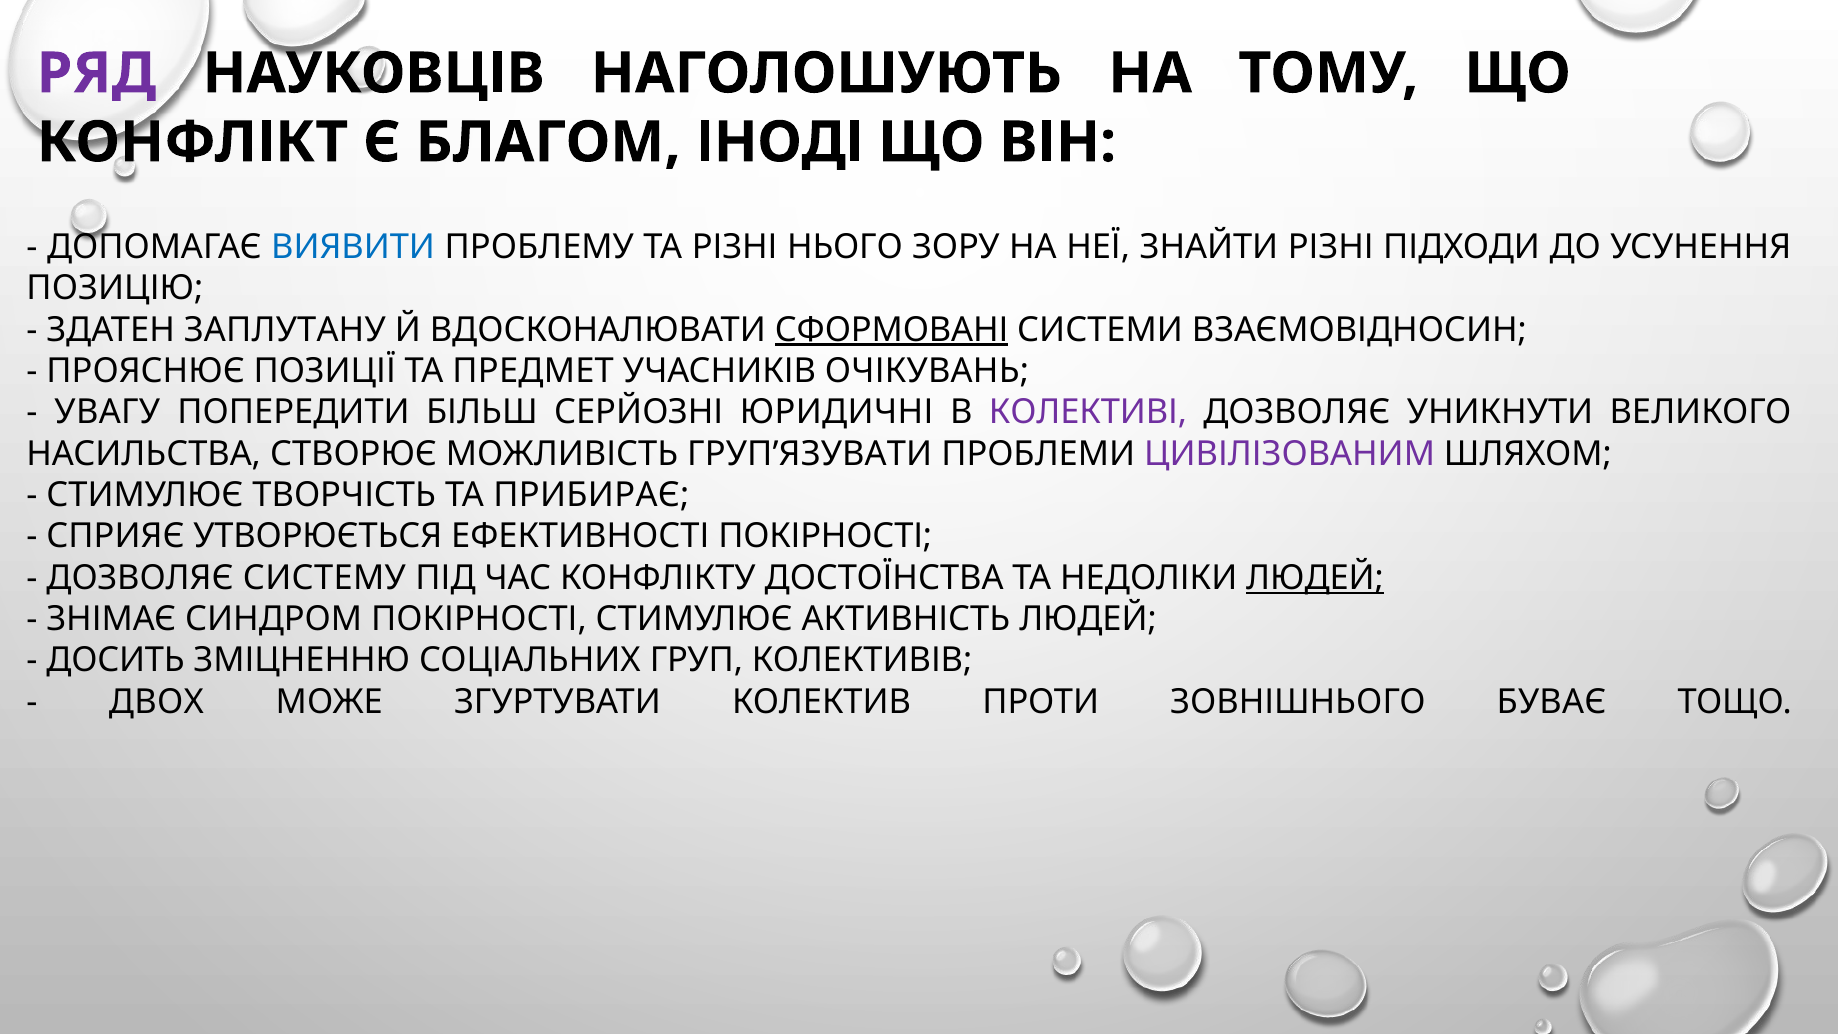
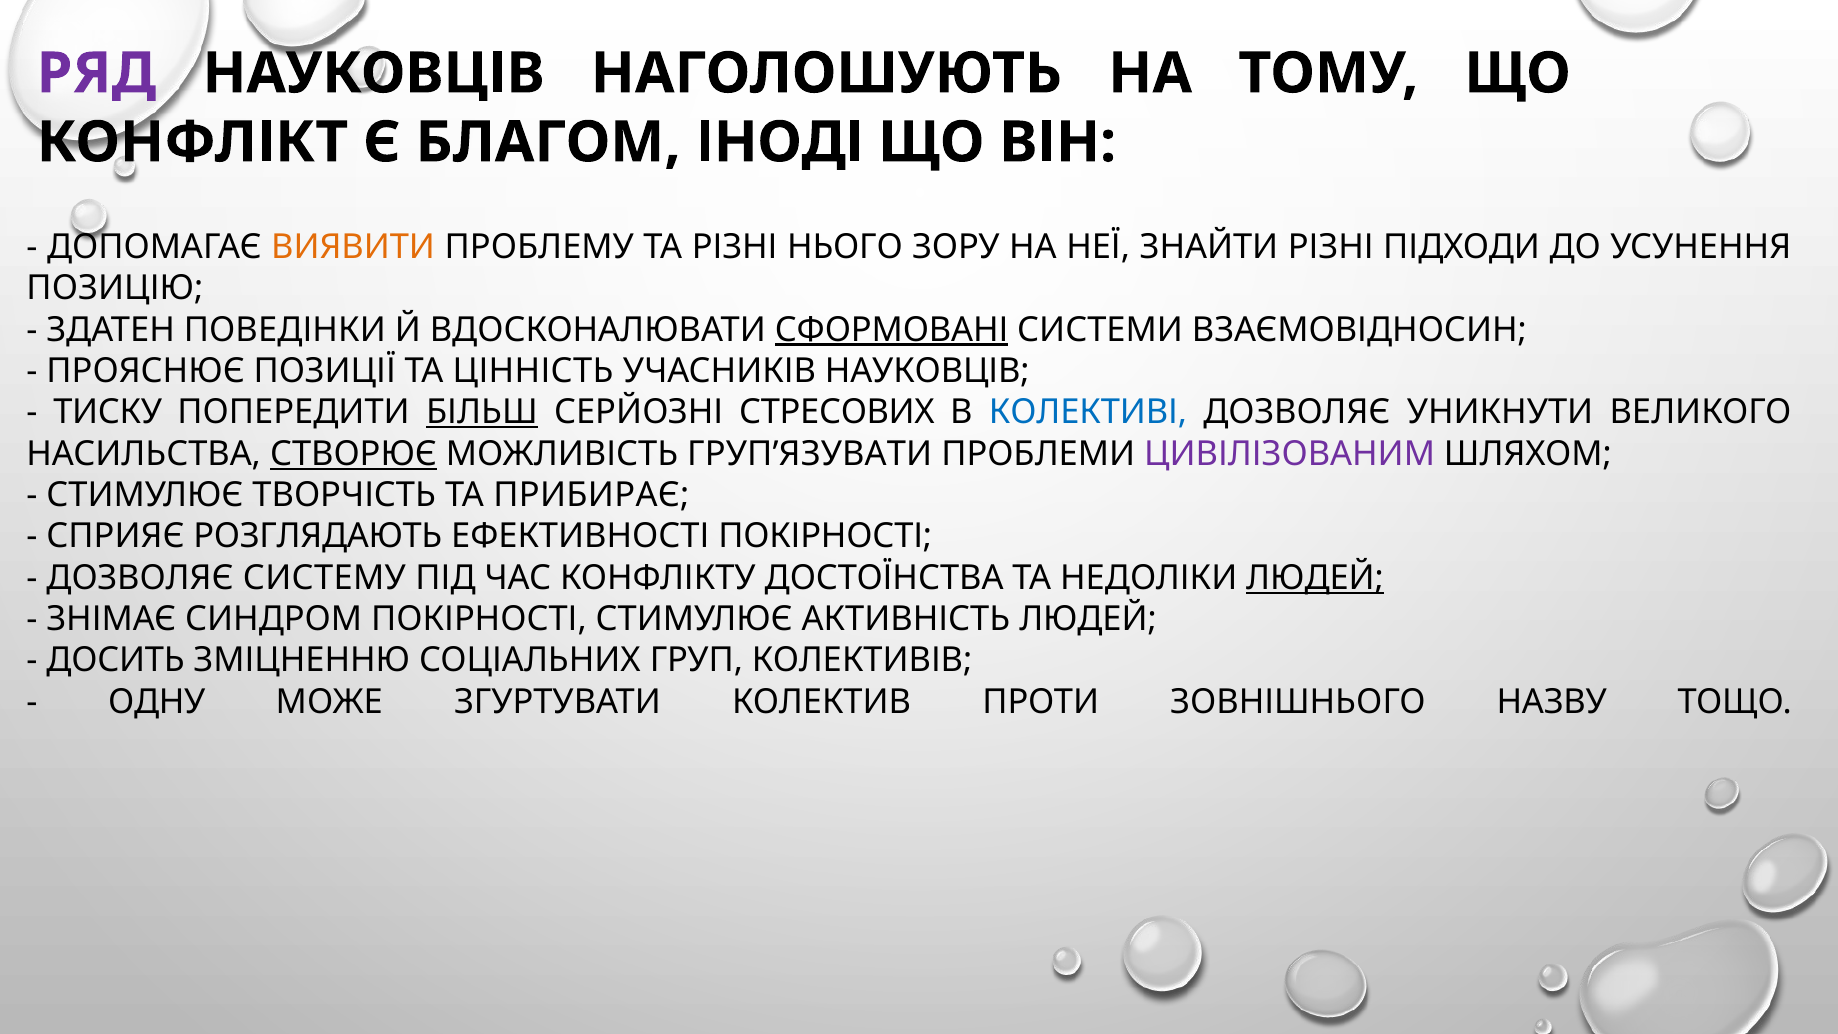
ВИЯВИТИ colour: blue -> orange
ЗАПЛУТАНУ: ЗАПЛУТАНУ -> ПОВЕДІНКИ
ПРЕДМЕТ: ПРЕДМЕТ -> ЦІННІСТЬ
УЧАСНИКІВ ОЧІКУВАНЬ: ОЧІКУВАНЬ -> НАУКОВЦІВ
УВАГУ: УВАГУ -> ТИСКУ
БІЛЬШ underline: none -> present
ЮРИДИЧНІ: ЮРИДИЧНІ -> СТРЕСОВИХ
КОЛЕКТИВІ colour: purple -> blue
СТВОРЮЄ underline: none -> present
УТВОРЮЄТЬСЯ: УТВОРЮЄТЬСЯ -> РОЗГЛЯДАЮТЬ
ДВОХ: ДВОХ -> ОДНУ
БУВАЄ: БУВАЄ -> НАЗВУ
